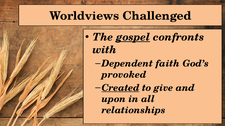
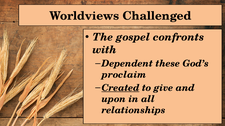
gospel underline: present -> none
faith: faith -> these
provoked: provoked -> proclaim
